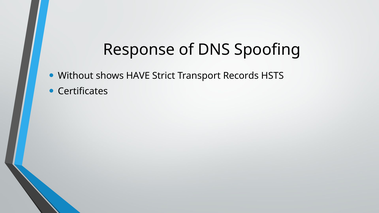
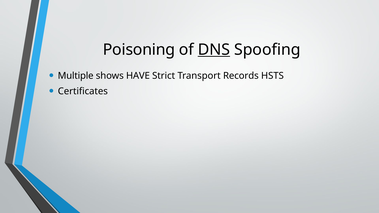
Response: Response -> Poisoning
DNS underline: none -> present
Without: Without -> Multiple
